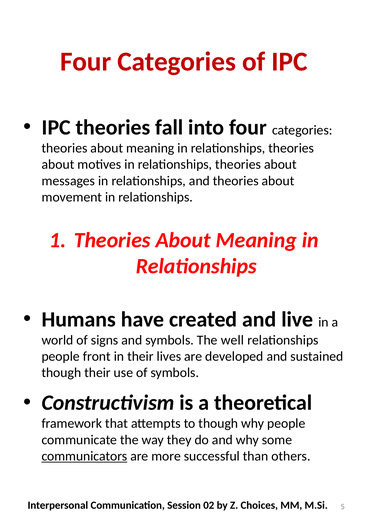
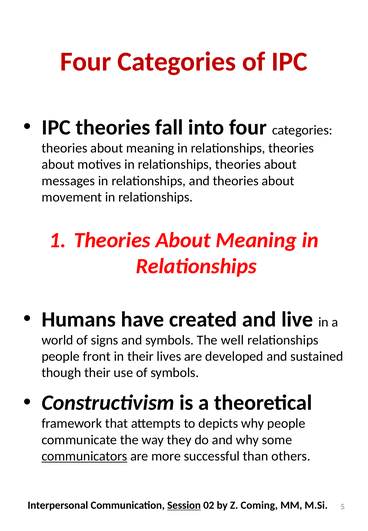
to though: though -> depicts
Session underline: none -> present
Choices: Choices -> Coming
